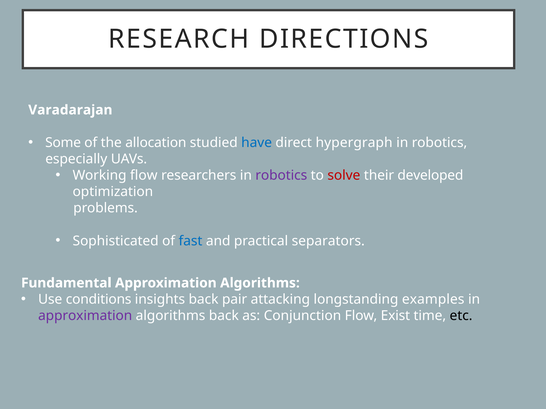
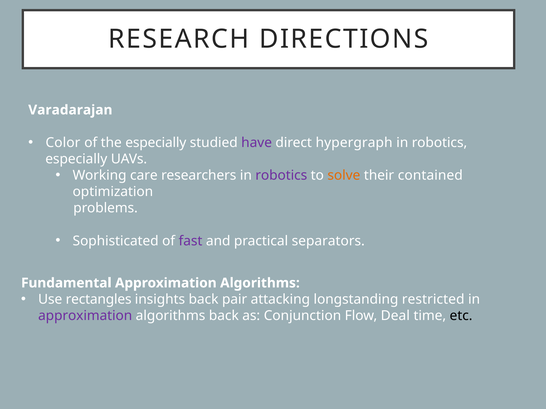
Some: Some -> Color
the allocation: allocation -> especially
have colour: blue -> purple
Working flow: flow -> care
solve colour: red -> orange
developed: developed -> contained
fast colour: blue -> purple
conditions: conditions -> rectangles
examples: examples -> restricted
Exist: Exist -> Deal
